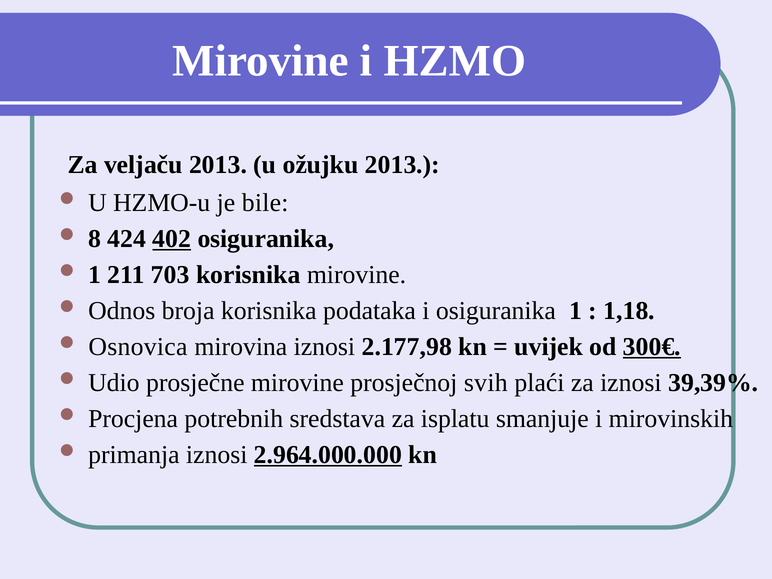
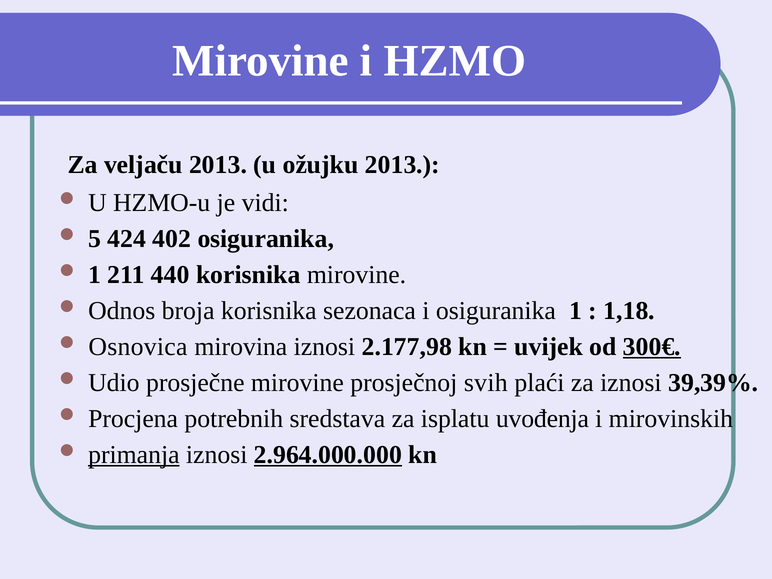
bile: bile -> vidi
8: 8 -> 5
402 underline: present -> none
703: 703 -> 440
podataka: podataka -> sezonaca
smanjuje: smanjuje -> uvođenja
primanja underline: none -> present
